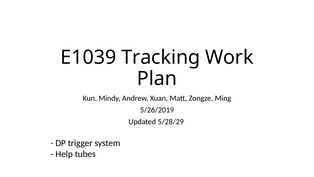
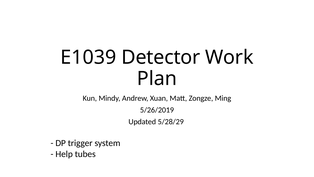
Tracking: Tracking -> Detector
